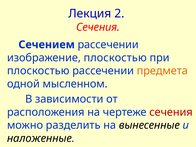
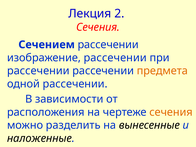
изображение плоскостью: плоскостью -> рассечении
плоскостью at (38, 71): плоскостью -> рассечении
одной мысленном: мысленном -> рассечении
сечения at (171, 112) colour: red -> orange
